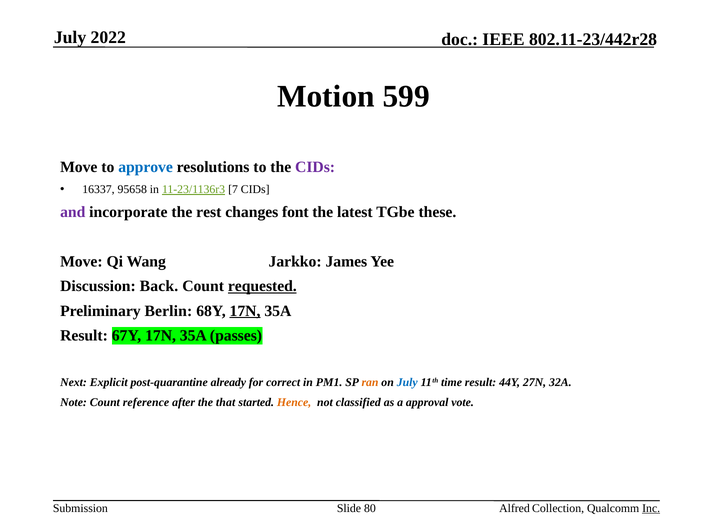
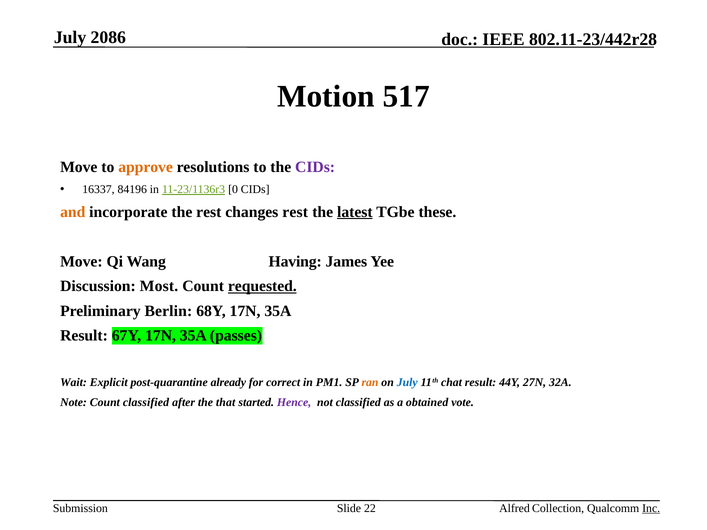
2022: 2022 -> 2086
599: 599 -> 517
approve colour: blue -> orange
95658: 95658 -> 84196
7: 7 -> 0
and colour: purple -> orange
changes font: font -> rest
latest underline: none -> present
Jarkko: Jarkko -> Having
Back: Back -> Most
17N at (245, 311) underline: present -> none
Next: Next -> Wait
time: time -> chat
Count reference: reference -> classified
Hence colour: orange -> purple
approval: approval -> obtained
80: 80 -> 22
